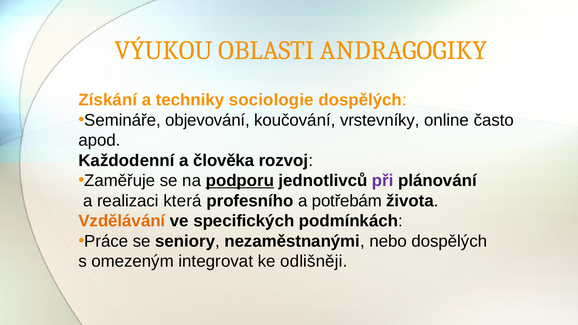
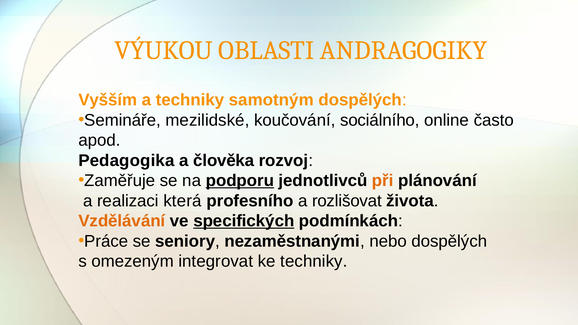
Získání: Získání -> Vyšším
sociologie: sociologie -> samotným
objevování: objevování -> mezilidské
vrstevníky: vrstevníky -> sociálního
Každodenní: Každodenní -> Pedagogika
při colour: purple -> orange
potřebám: potřebám -> rozlišovat
specifických underline: none -> present
ke odlišněji: odlišněji -> techniky
